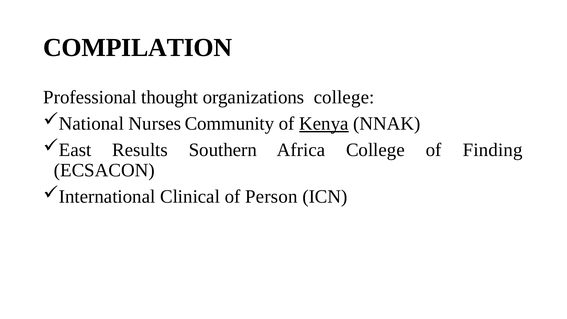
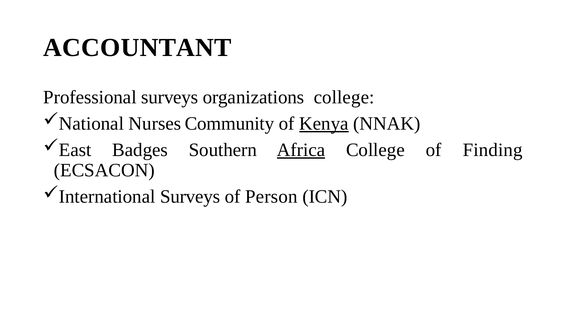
COMPILATION: COMPILATION -> ACCOUNTANT
Professional thought: thought -> surveys
Results: Results -> Badges
Africa underline: none -> present
Clinical at (190, 197): Clinical -> Surveys
